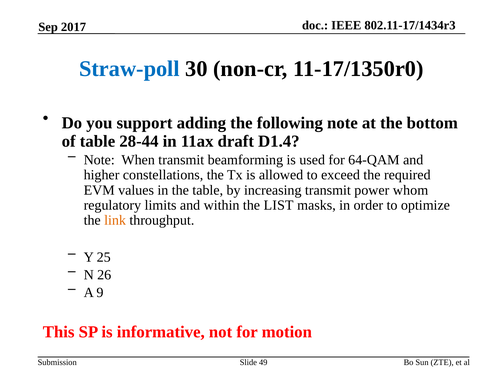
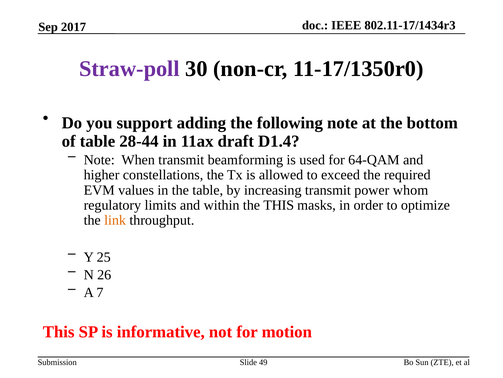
Straw-poll colour: blue -> purple
the LIST: LIST -> THIS
9: 9 -> 7
